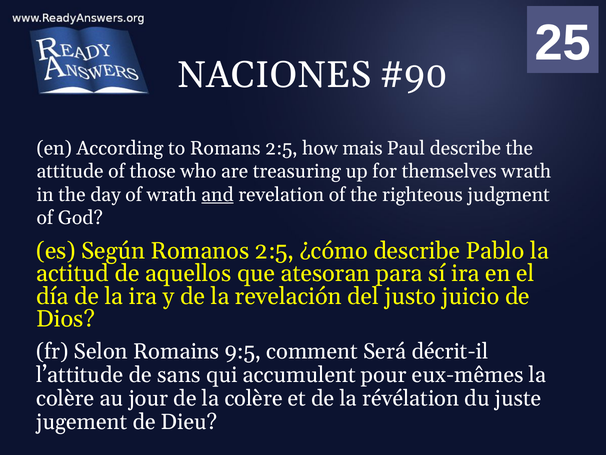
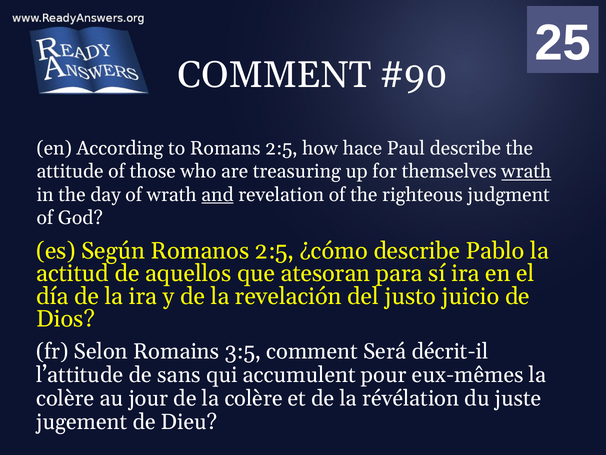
NACIONES at (275, 75): NACIONES -> COMMENT
mais: mais -> hace
wrath at (526, 171) underline: none -> present
9:5: 9:5 -> 3:5
